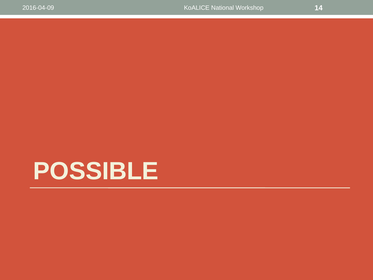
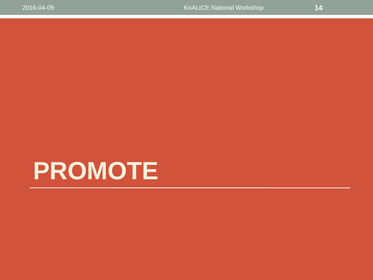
POSSIBLE: POSSIBLE -> PROMOTE
